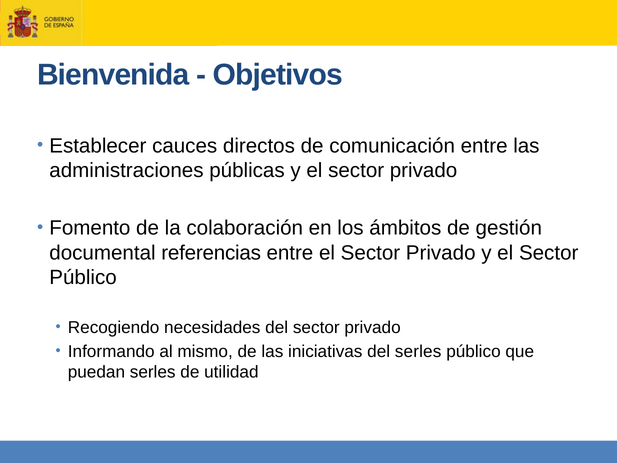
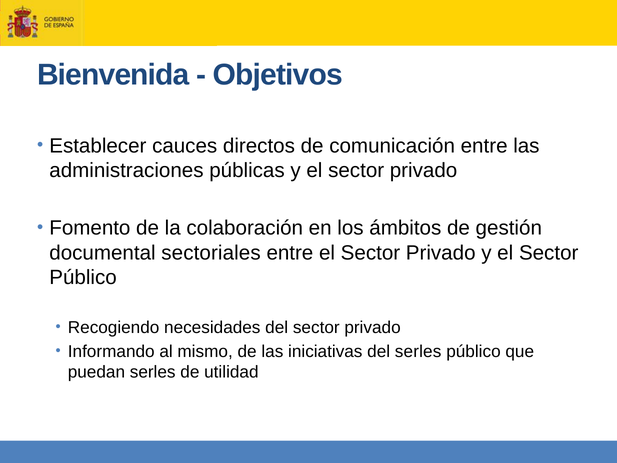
referencias: referencias -> sectoriales
